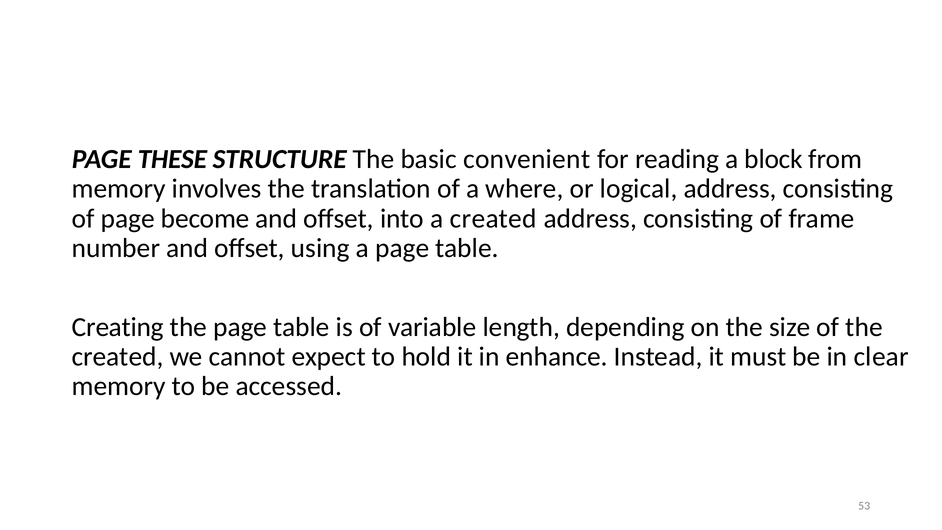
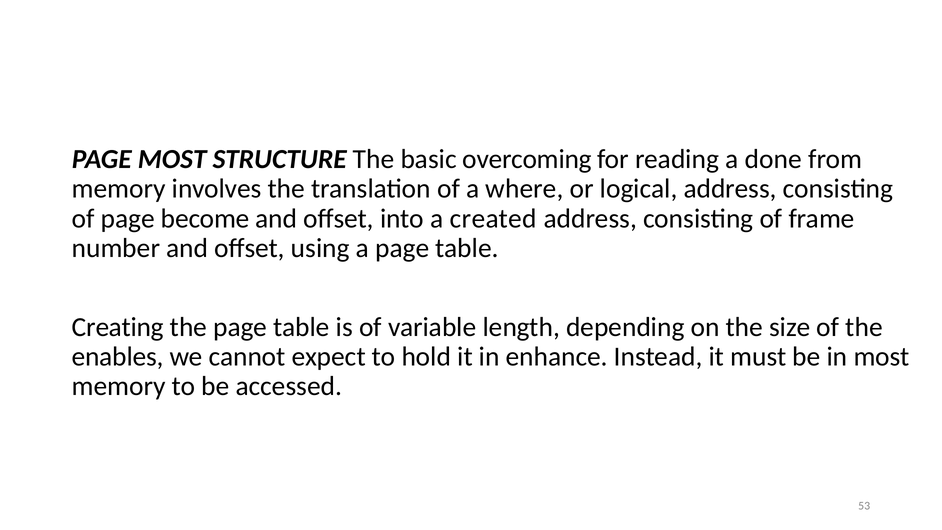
PAGE THESE: THESE -> MOST
convenient: convenient -> overcoming
block: block -> done
created at (118, 357): created -> enables
in clear: clear -> most
